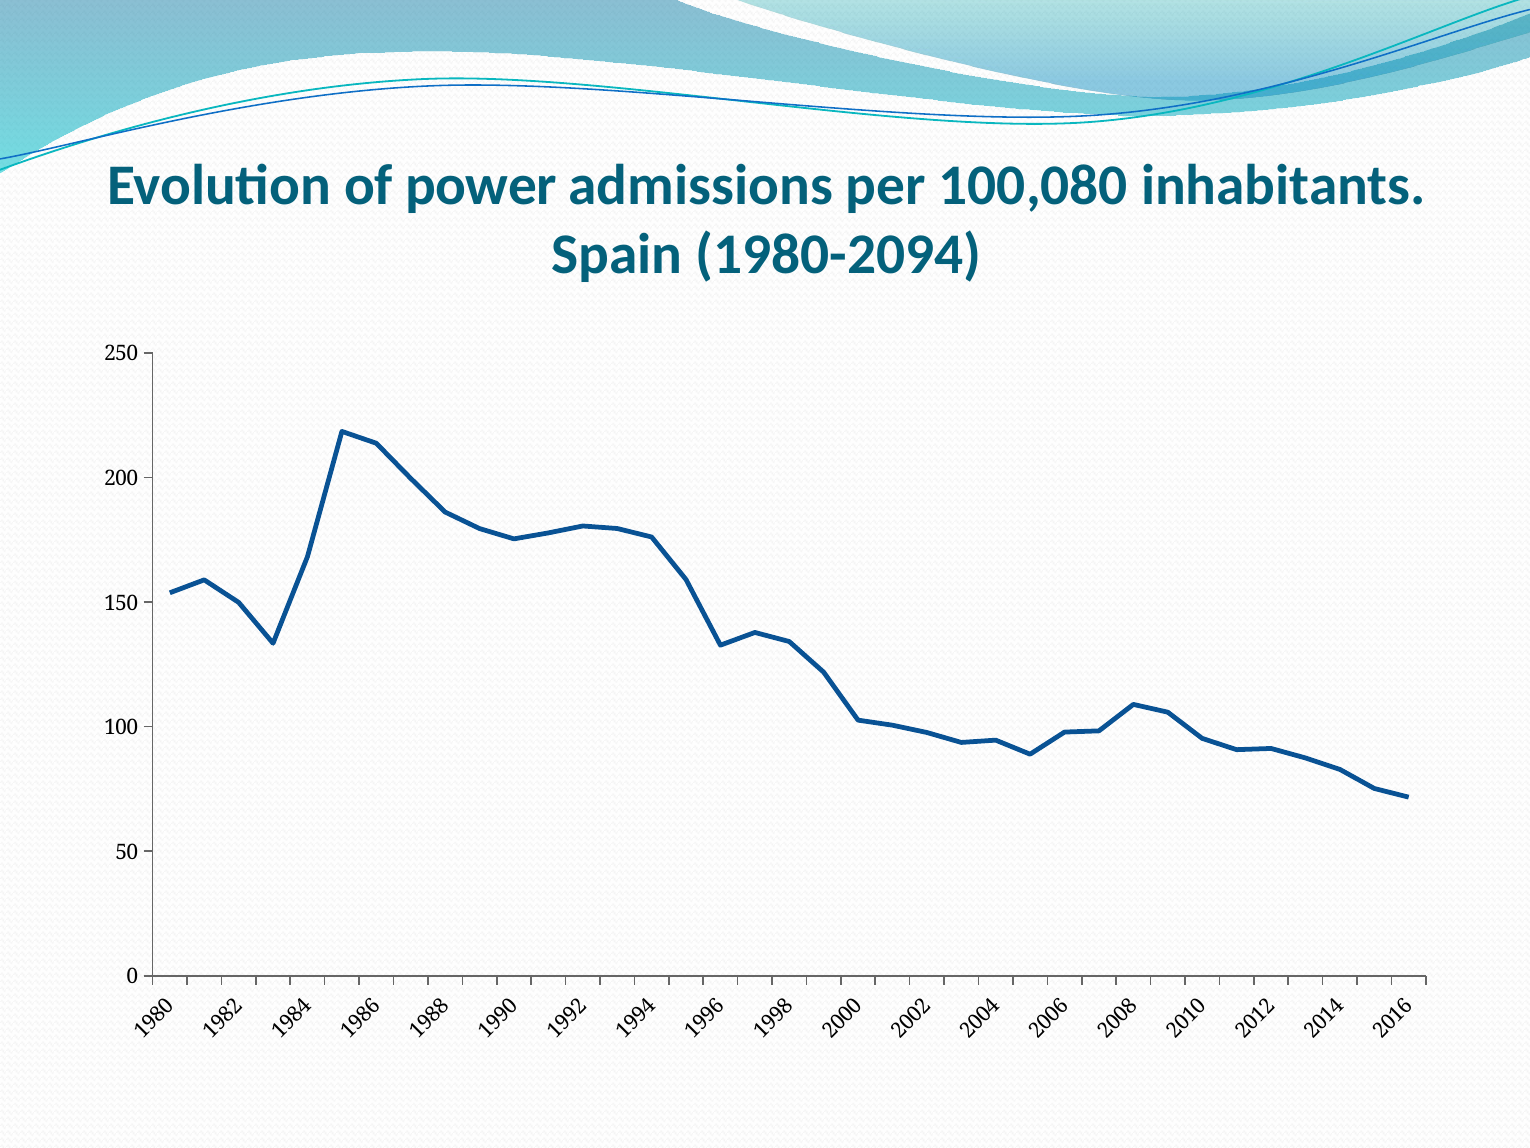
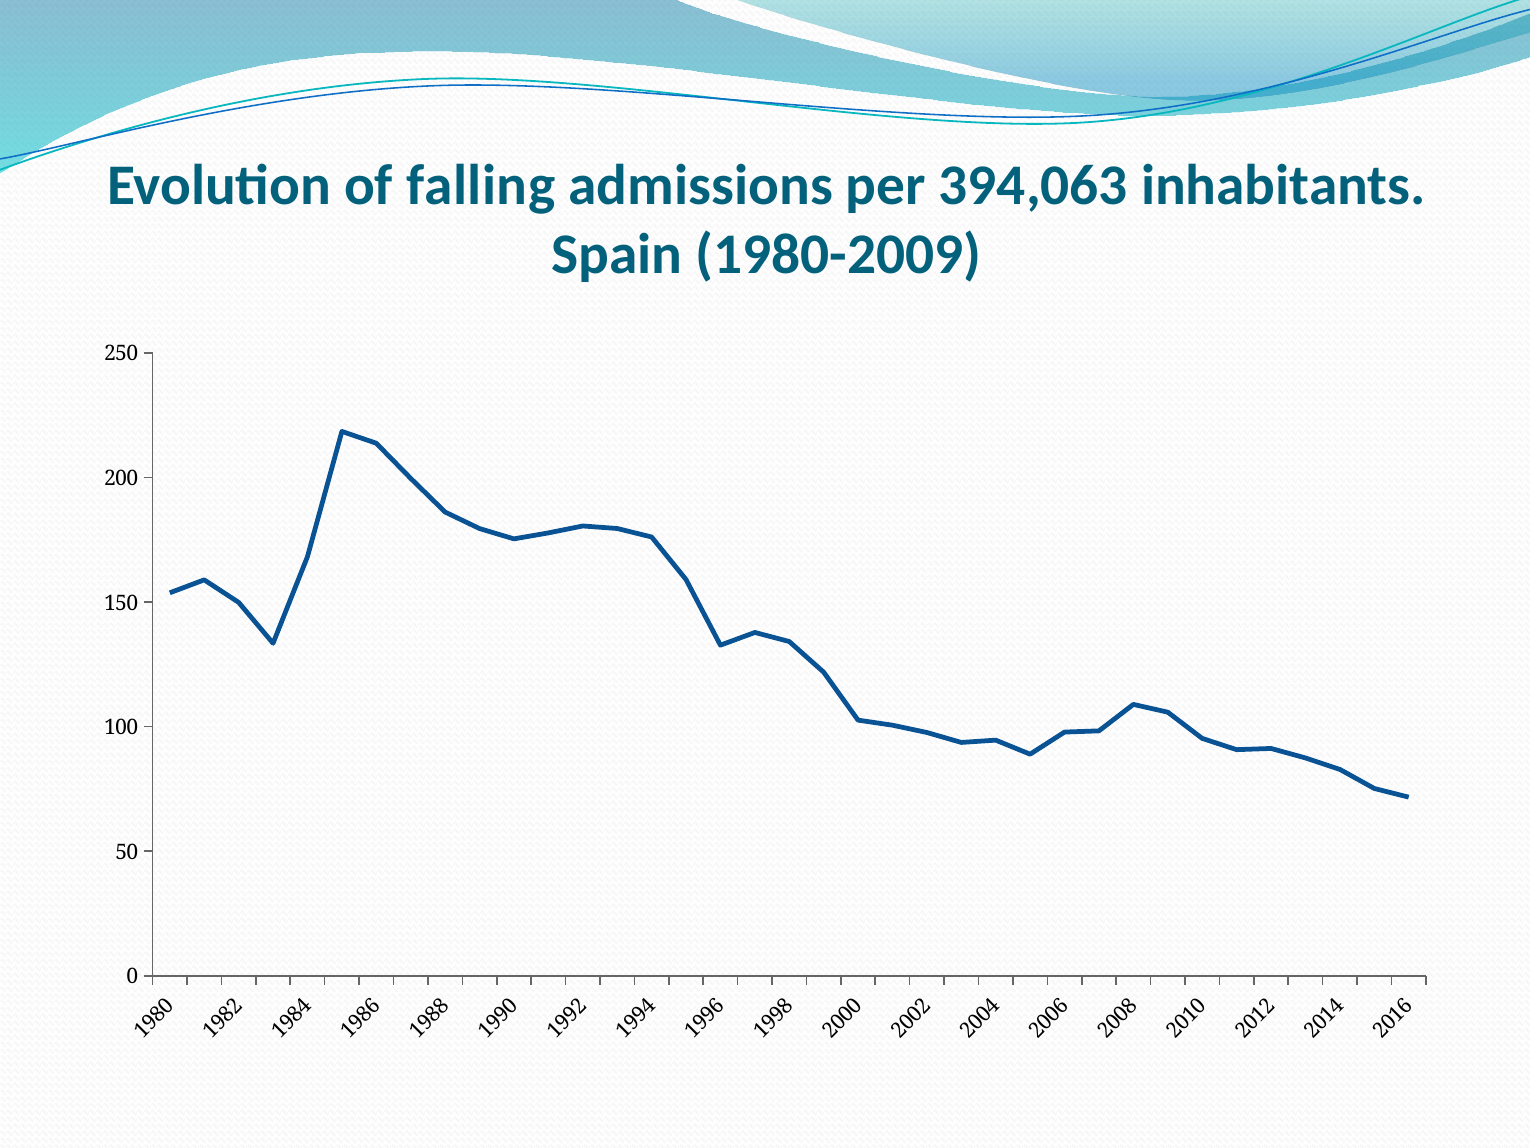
power: power -> falling
100,080: 100,080 -> 394,063
1980-2094: 1980-2094 -> 1980-2009
